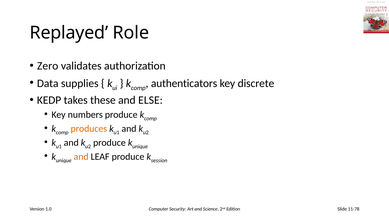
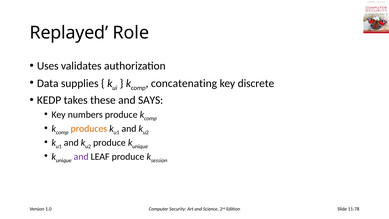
Zero: Zero -> Uses
authenticators: authenticators -> concatenating
ELSE: ELSE -> SAYS
and at (81, 157) colour: orange -> purple
